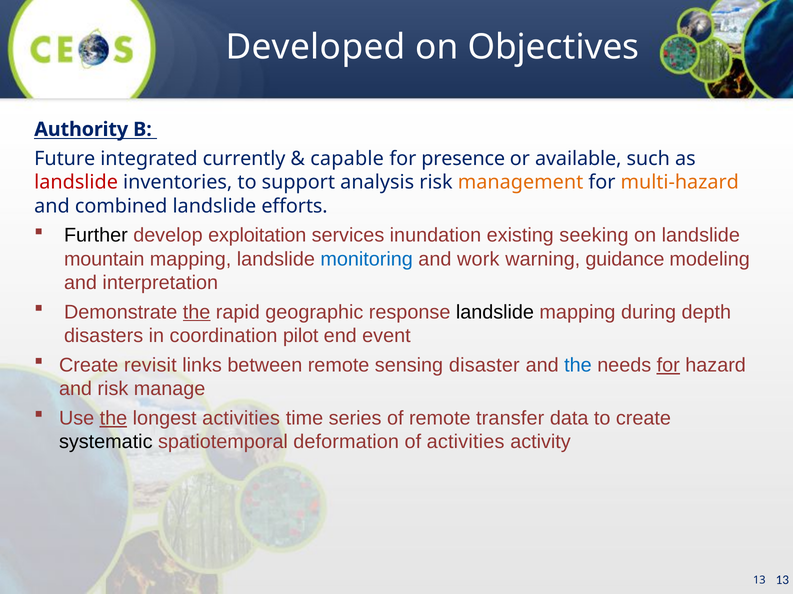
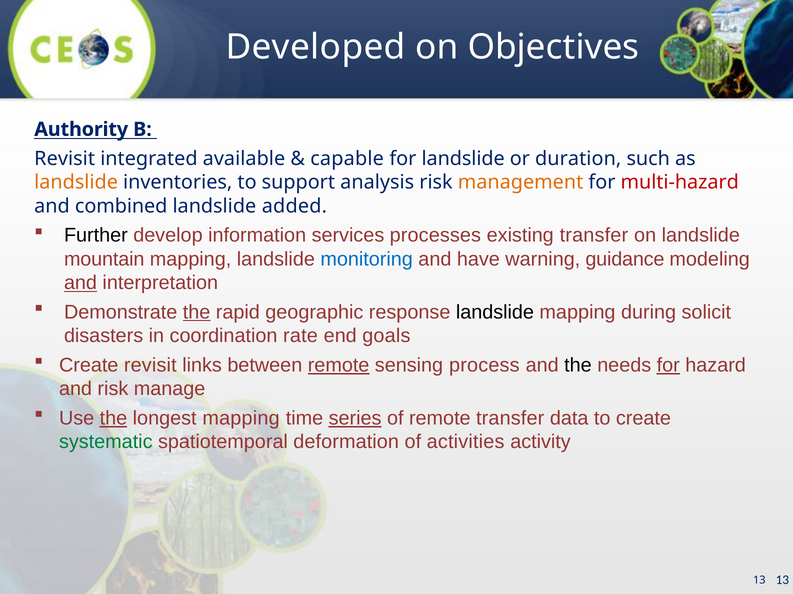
Future at (65, 159): Future -> Revisit
currently: currently -> available
for presence: presence -> landslide
available: available -> duration
landslide at (76, 183) colour: red -> orange
multi-hazard colour: orange -> red
efforts: efforts -> added
exploitation: exploitation -> information
inundation: inundation -> processes
existing seeking: seeking -> transfer
work: work -> have
and at (81, 283) underline: none -> present
depth: depth -> solicit
pilot: pilot -> rate
event: event -> goals
remote at (339, 366) underline: none -> present
disaster: disaster -> process
the at (578, 366) colour: blue -> black
longest activities: activities -> mapping
series underline: none -> present
systematic colour: black -> green
